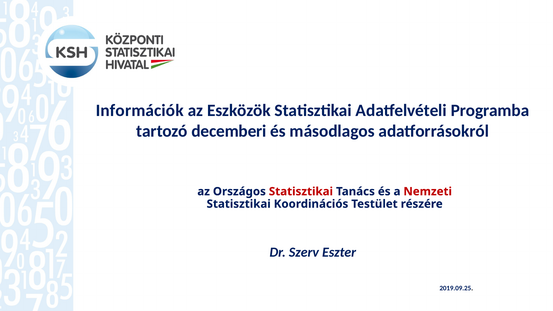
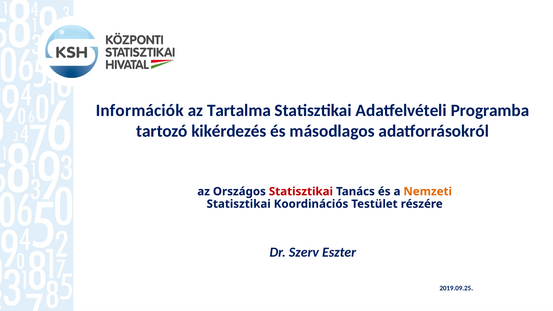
Eszközök: Eszközök -> Tartalma
decemberi: decemberi -> kikérdezés
Nemzeti colour: red -> orange
